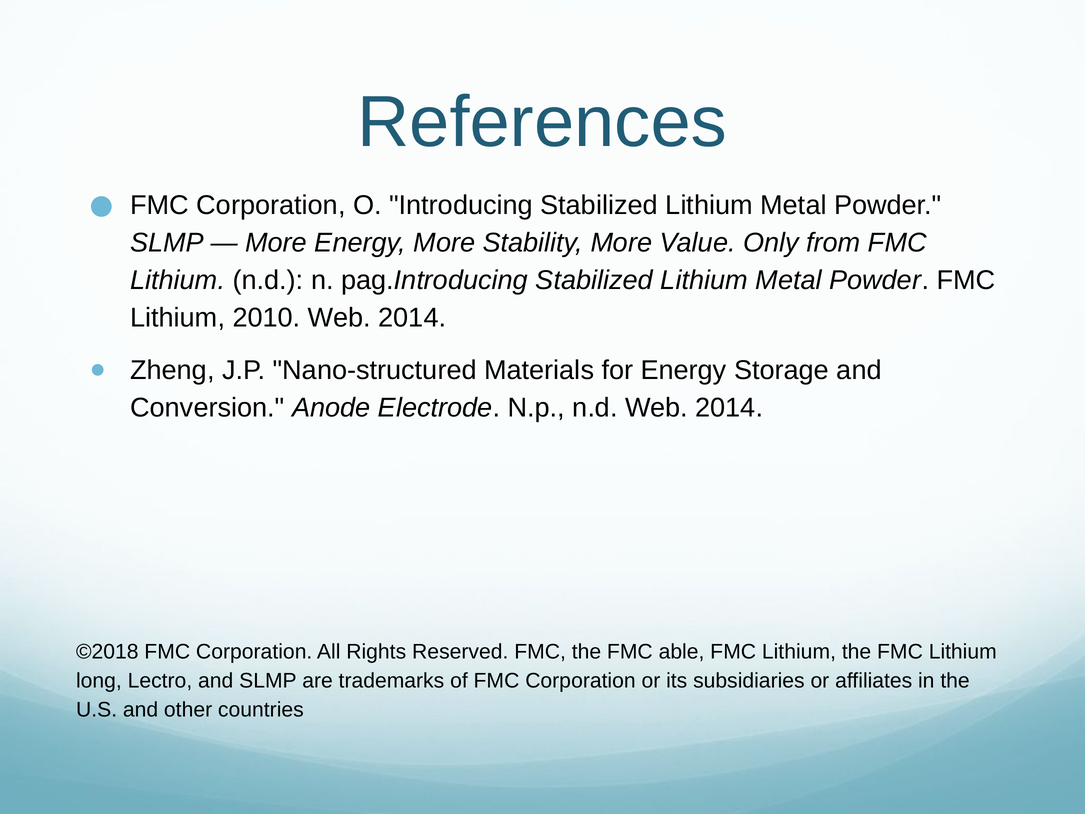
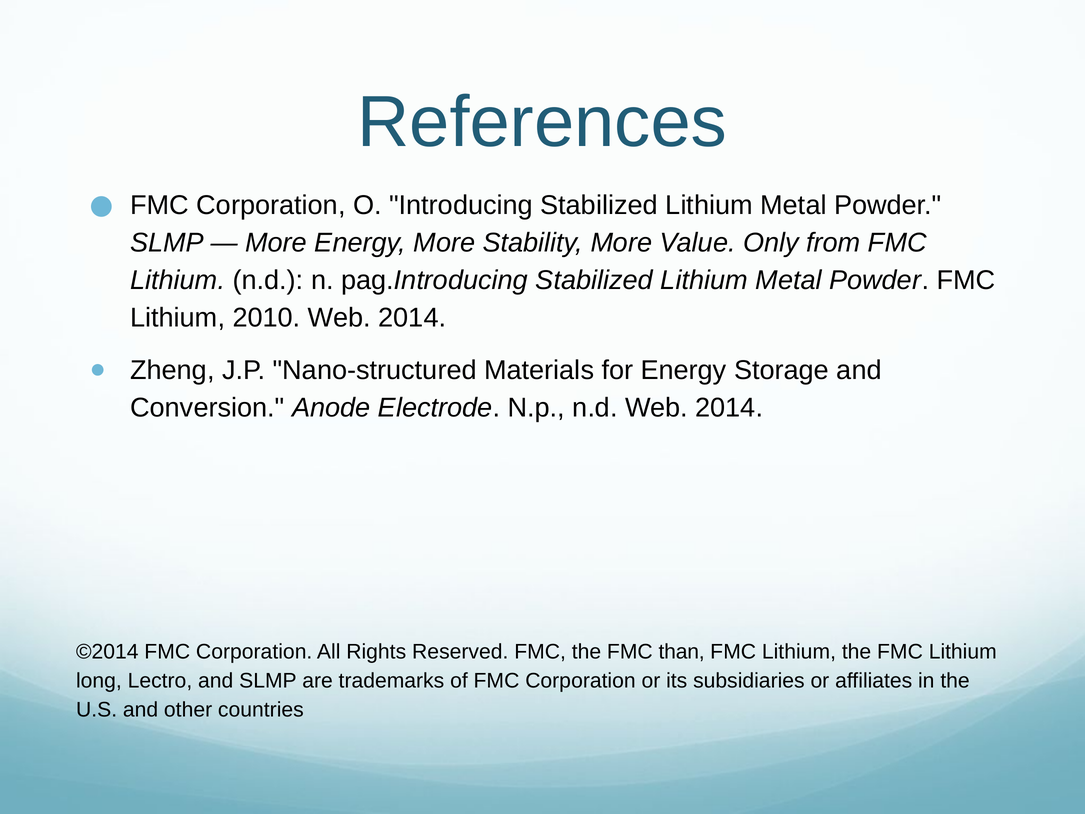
©2018: ©2018 -> ©2014
able: able -> than
